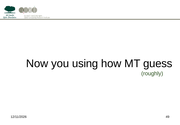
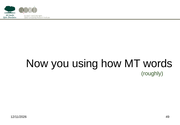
guess: guess -> words
